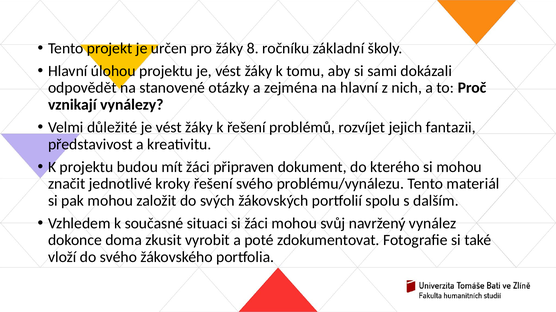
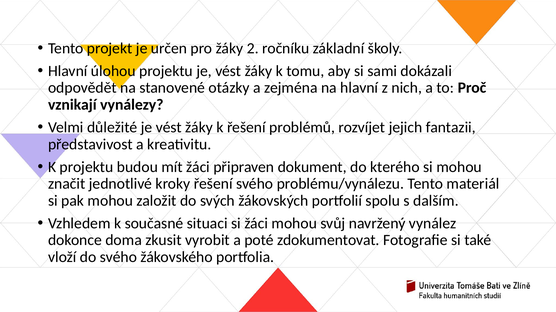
8: 8 -> 2
